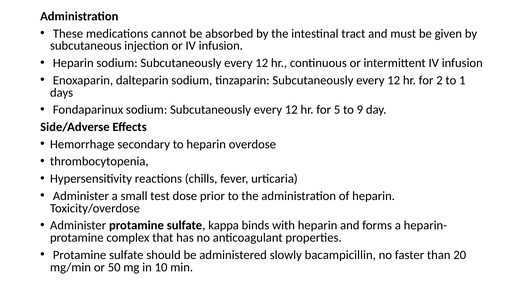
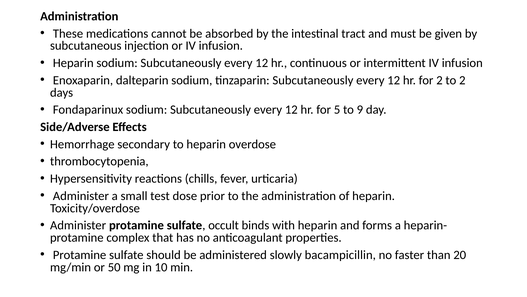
to 1: 1 -> 2
kappa: kappa -> occult
